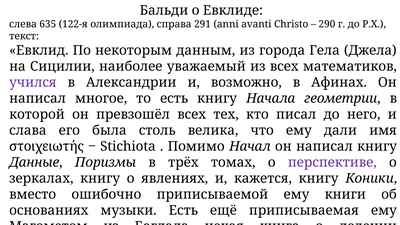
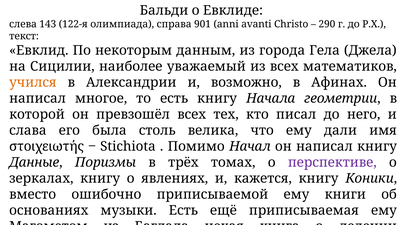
635: 635 -> 143
291: 291 -> 901
учился colour: purple -> orange
